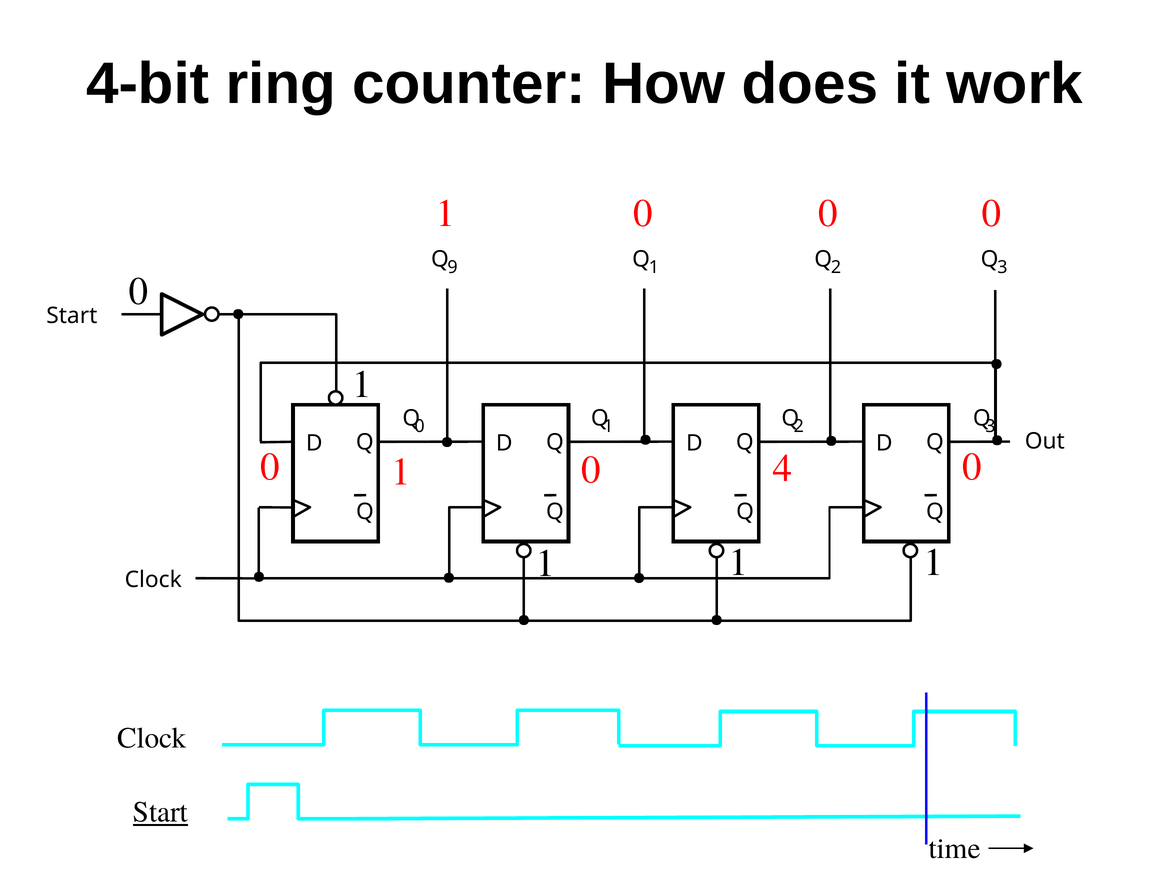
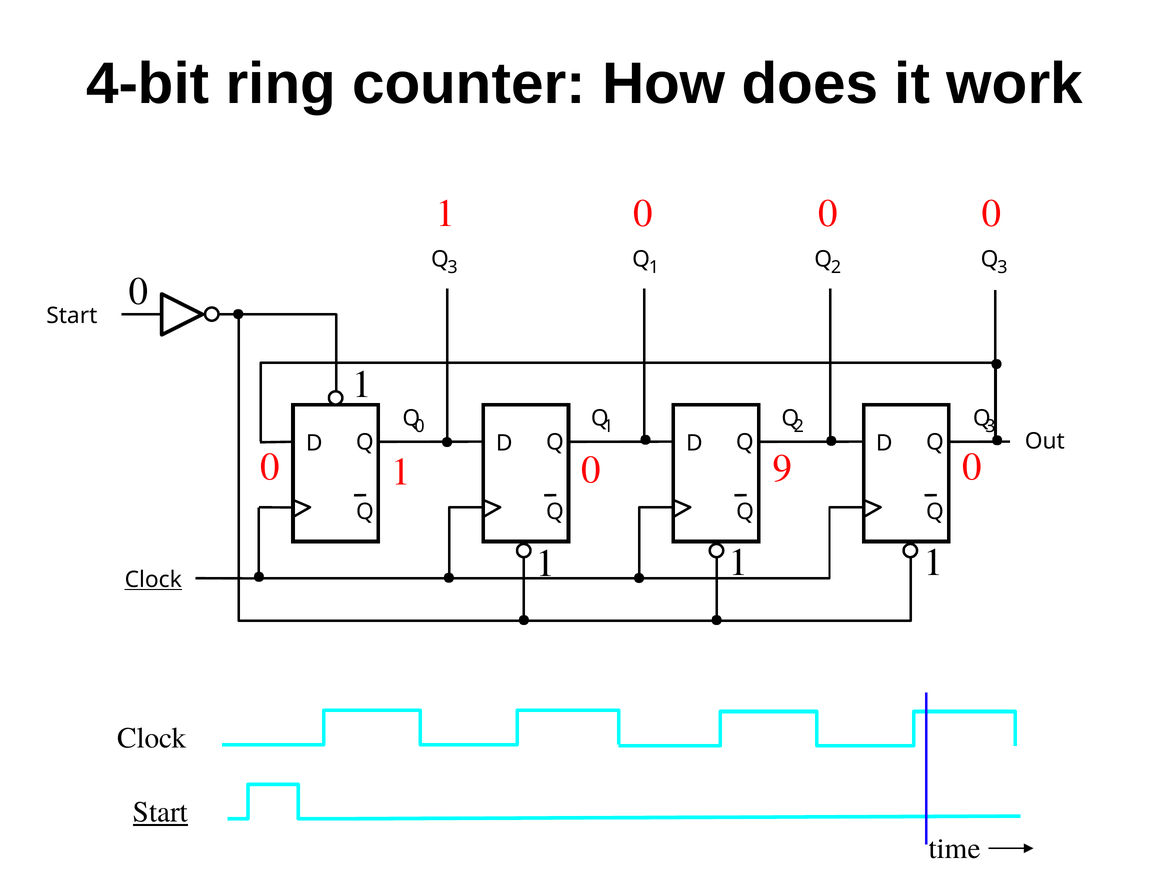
9 at (453, 267): 9 -> 3
4: 4 -> 9
Clock at (153, 579) underline: none -> present
